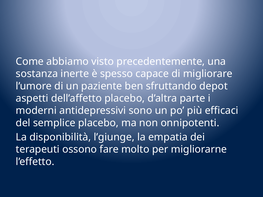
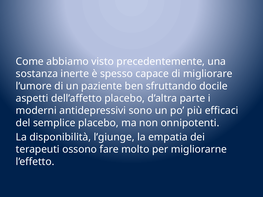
depot: depot -> docile
